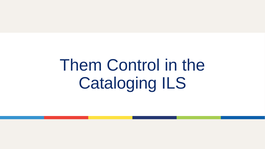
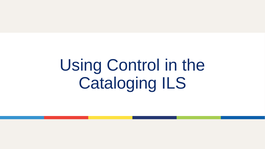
Them: Them -> Using
